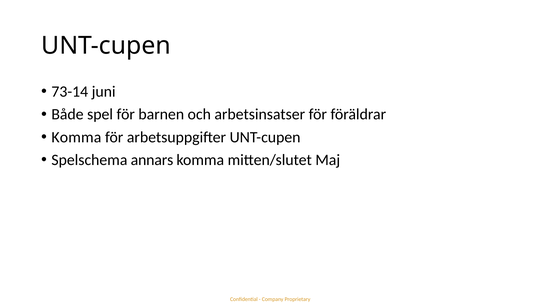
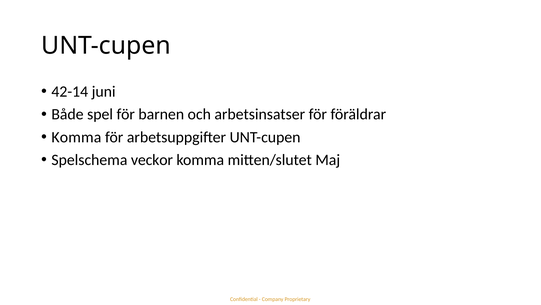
73-14: 73-14 -> 42-14
annars: annars -> veckor
